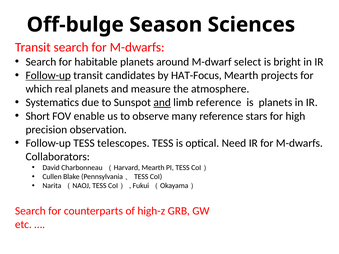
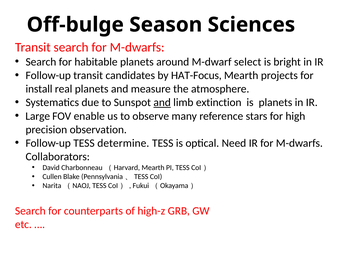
Follow-up at (48, 75) underline: present -> none
which: which -> install
limb reference: reference -> extinction
Short: Short -> Large
telescopes: telescopes -> determine
